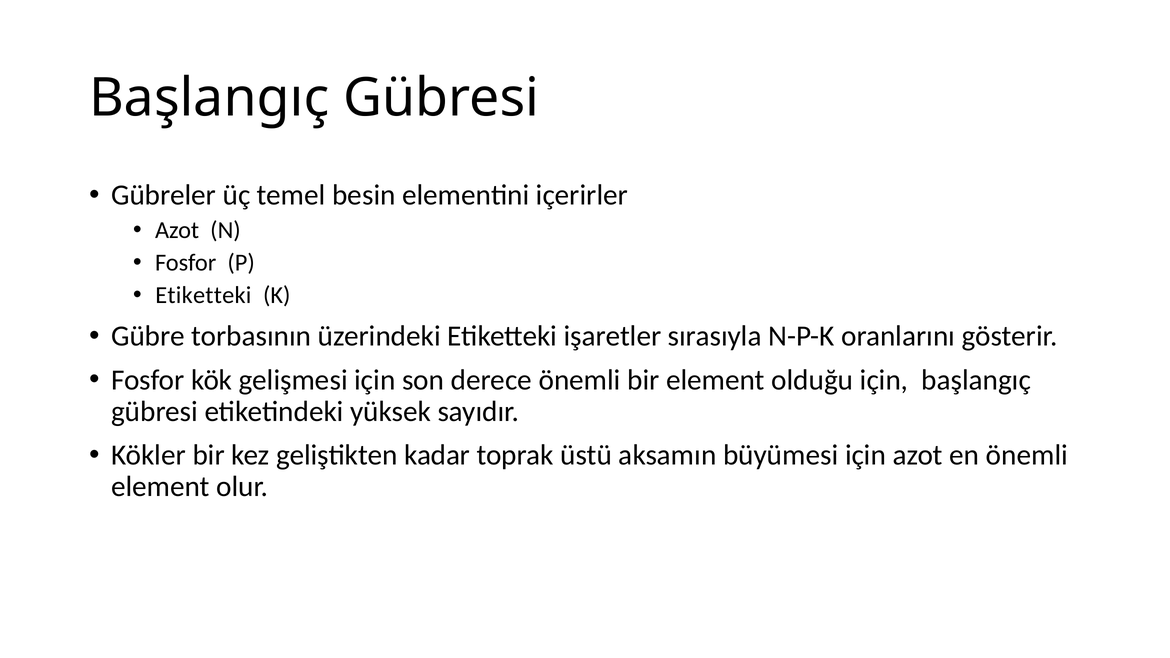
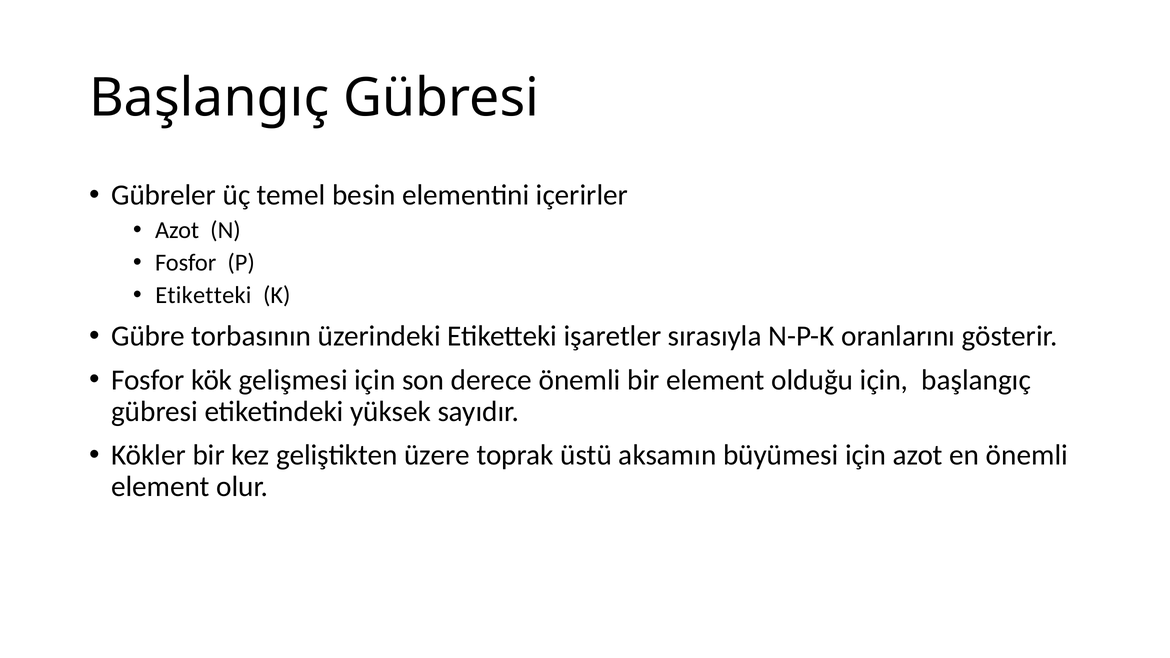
kadar: kadar -> üzere
